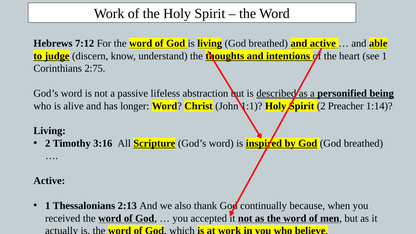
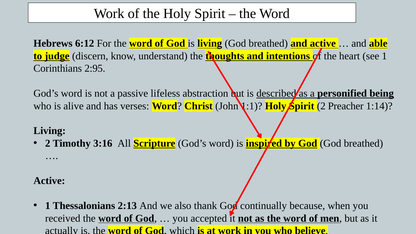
7:12: 7:12 -> 6:12
2:75: 2:75 -> 2:95
longer: longer -> verses
